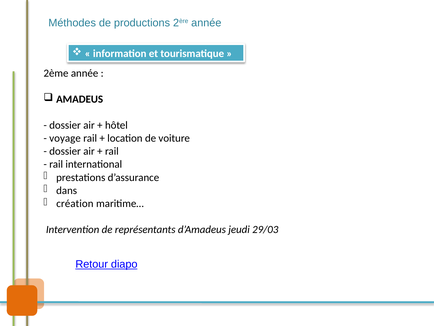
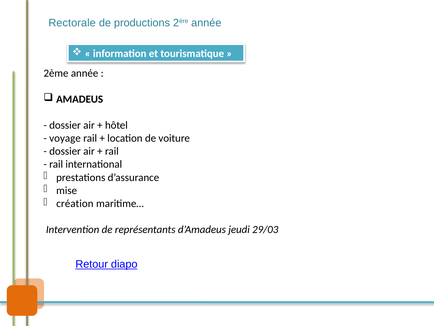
Méthodes: Méthodes -> Rectorale
dans: dans -> mise
